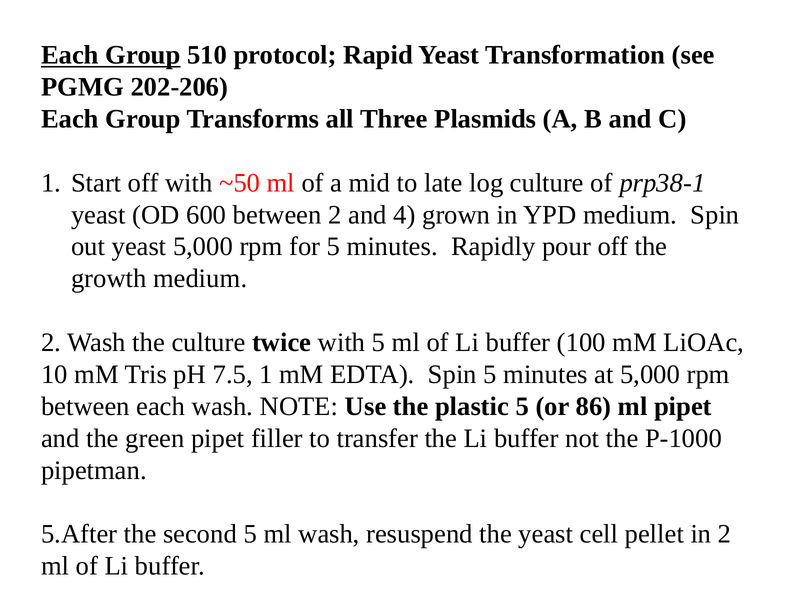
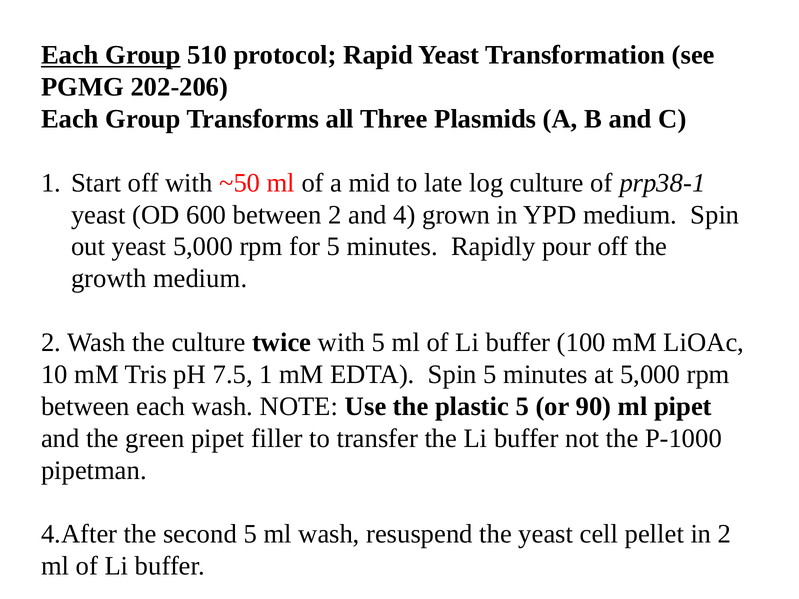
86: 86 -> 90
5.After: 5.After -> 4.After
